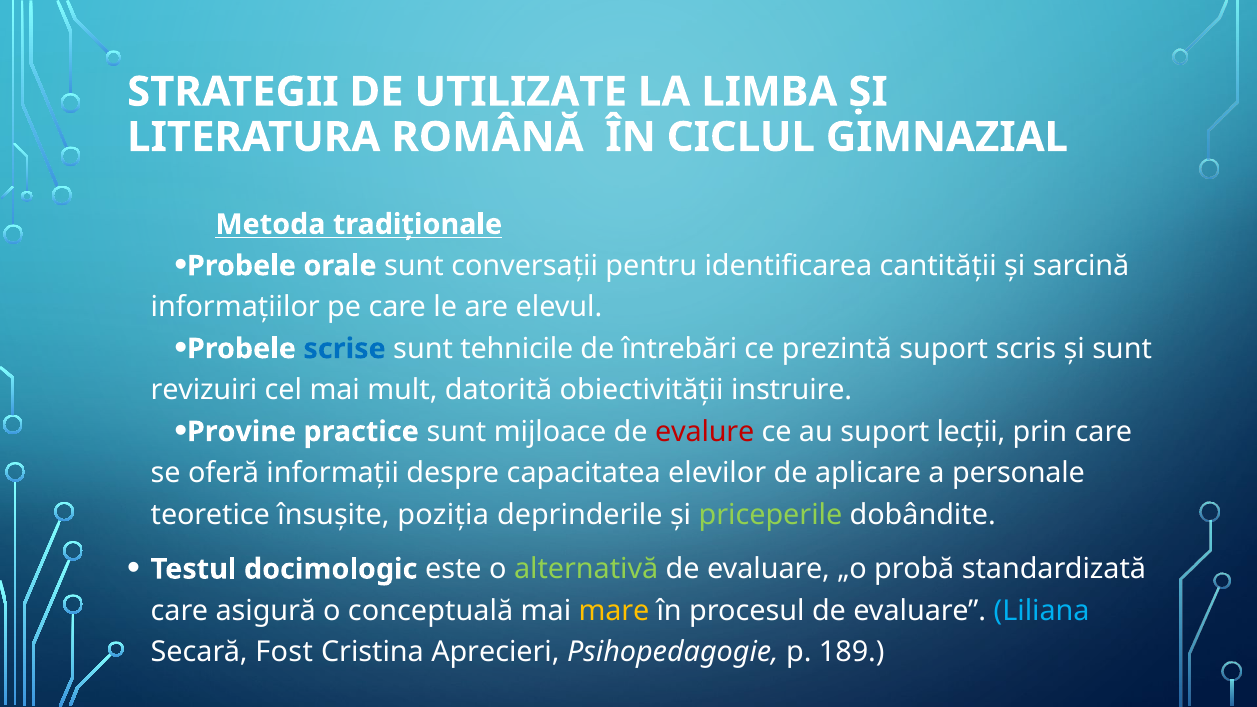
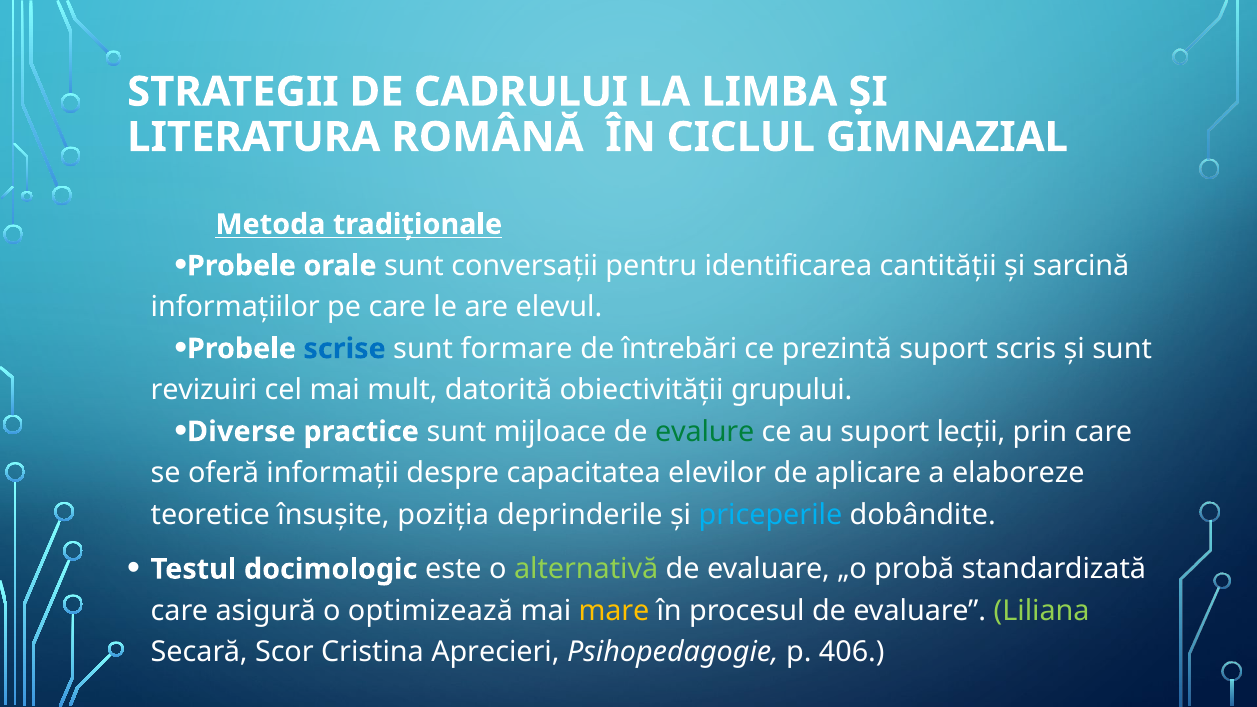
UTILIZATE: UTILIZATE -> CADRULUI
tehnicile: tehnicile -> formare
instruire: instruire -> grupului
Provine: Provine -> Diverse
evalure colour: red -> green
personale: personale -> elaboreze
priceperile colour: light green -> light blue
conceptuală: conceptuală -> optimizează
Liliana colour: light blue -> light green
Fost: Fost -> Scor
189: 189 -> 406
